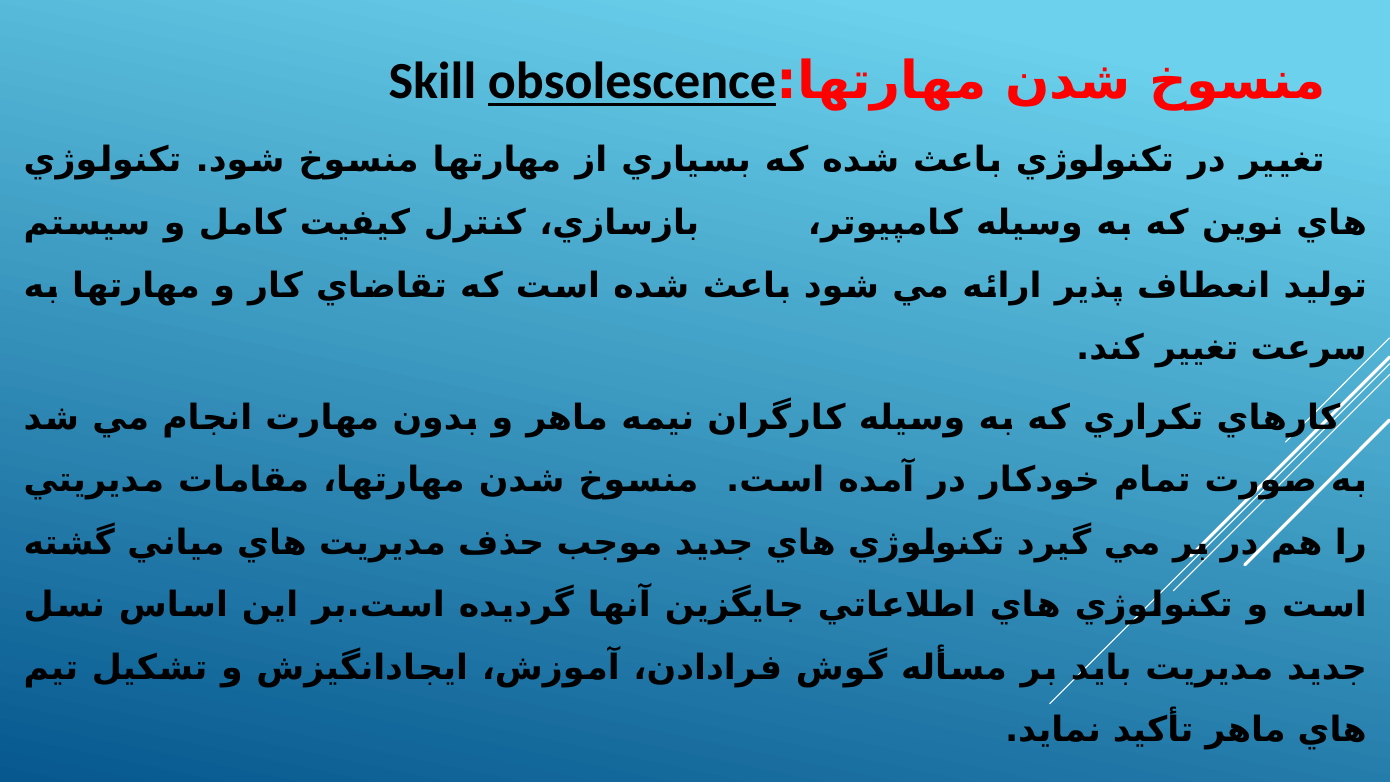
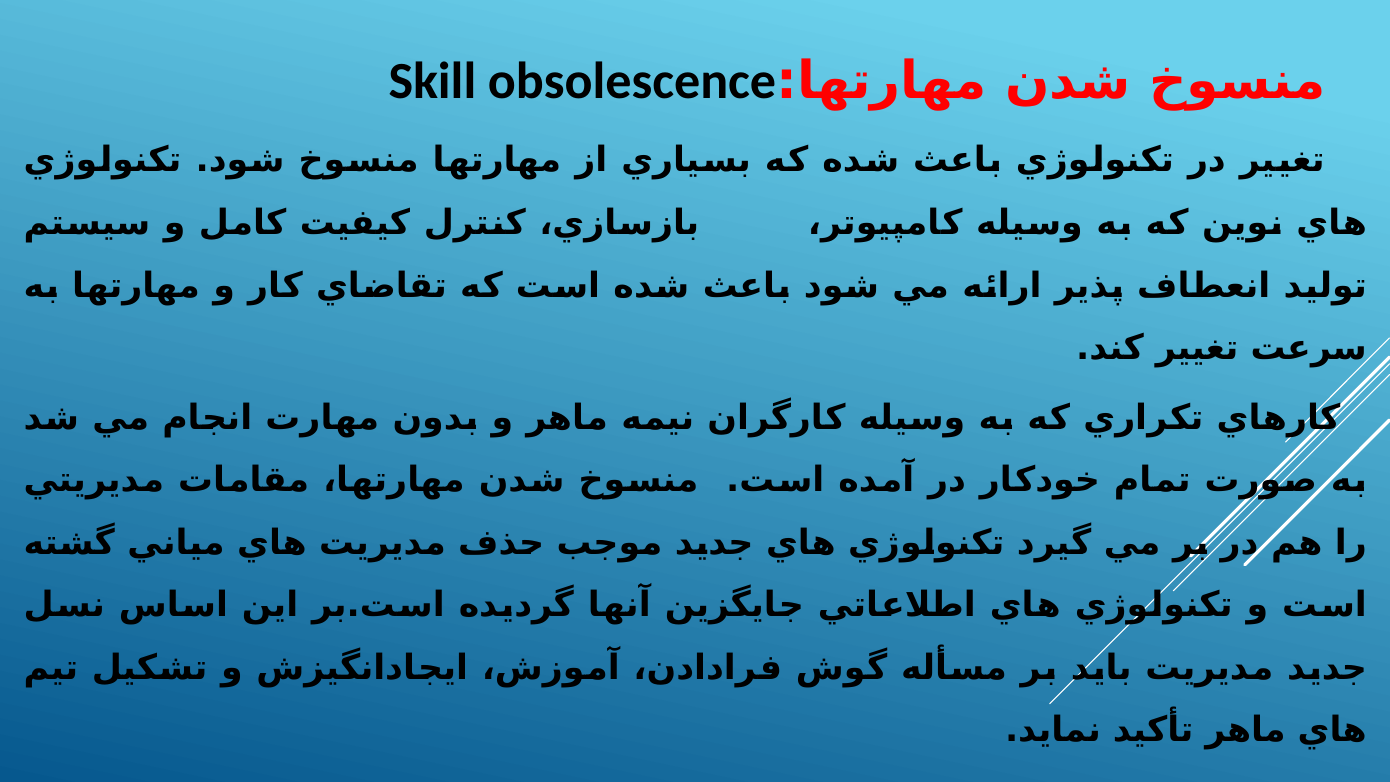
obsolescence underline: present -> none
